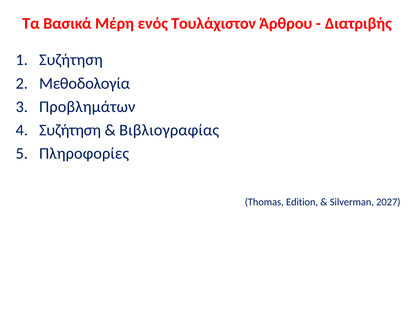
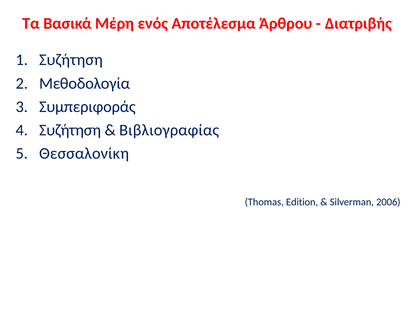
Τουλάχιστον: Τουλάχιστον -> Αποτέλεσμα
Προβλημάτων: Προβλημάτων -> Συμπεριφοράς
Πληροφορίες: Πληροφορίες -> Θεσσαλονίκη
2027: 2027 -> 2006
